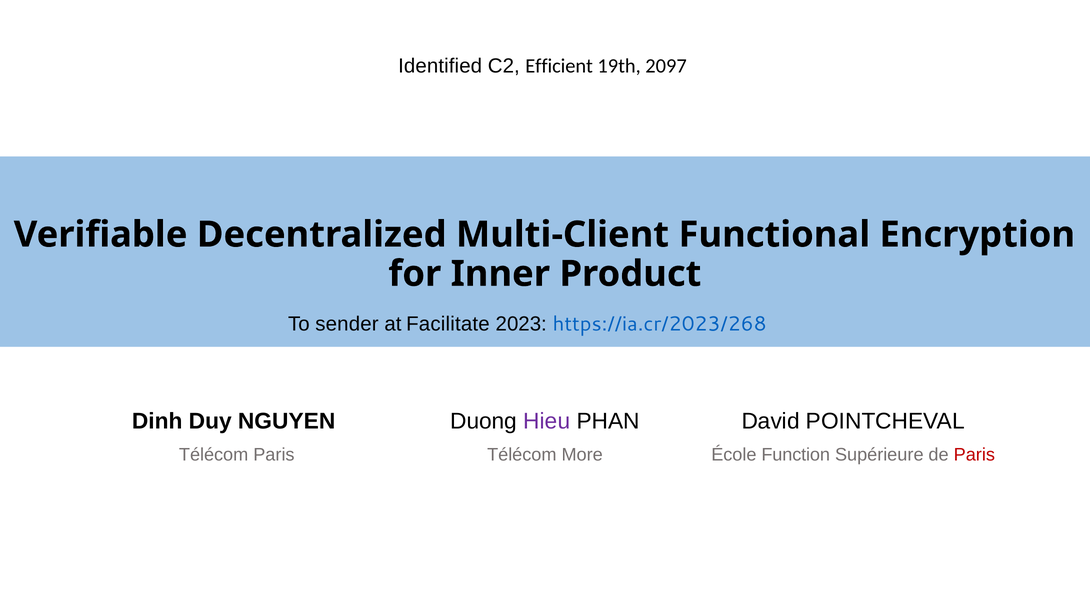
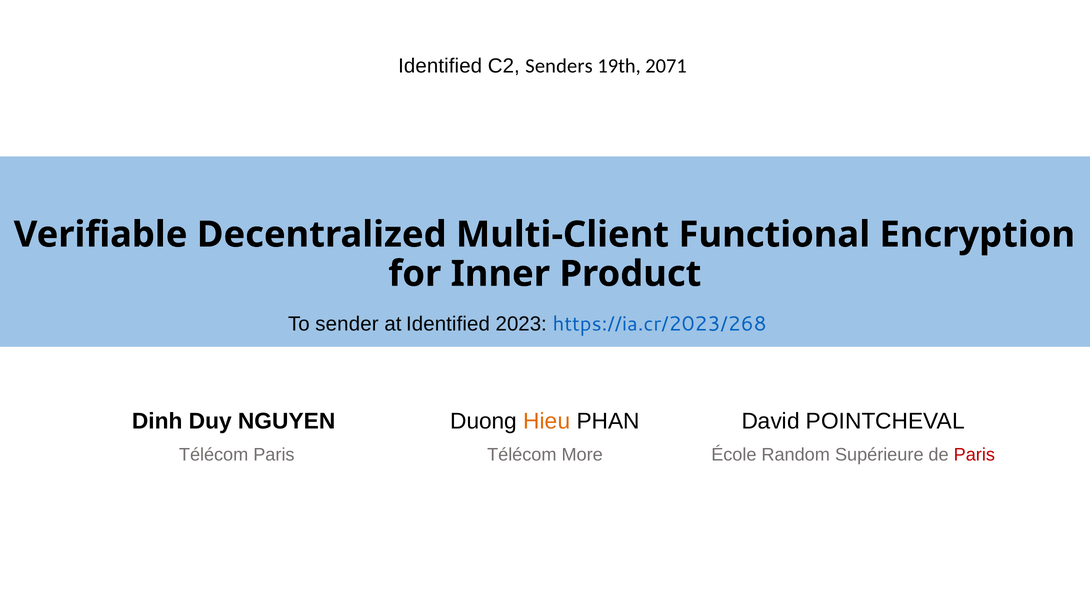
Efficient: Efficient -> Senders
2097: 2097 -> 2071
at Facilitate: Facilitate -> Identified
Hieu colour: purple -> orange
Function: Function -> Random
